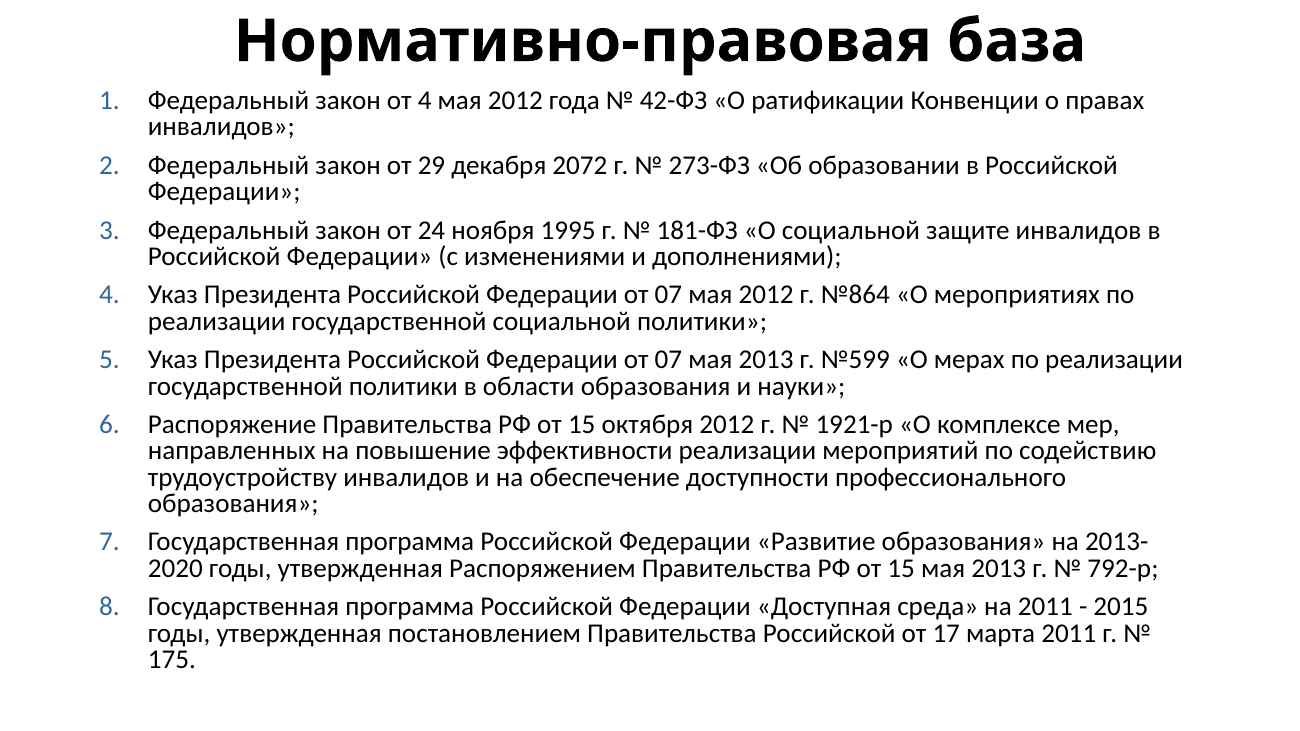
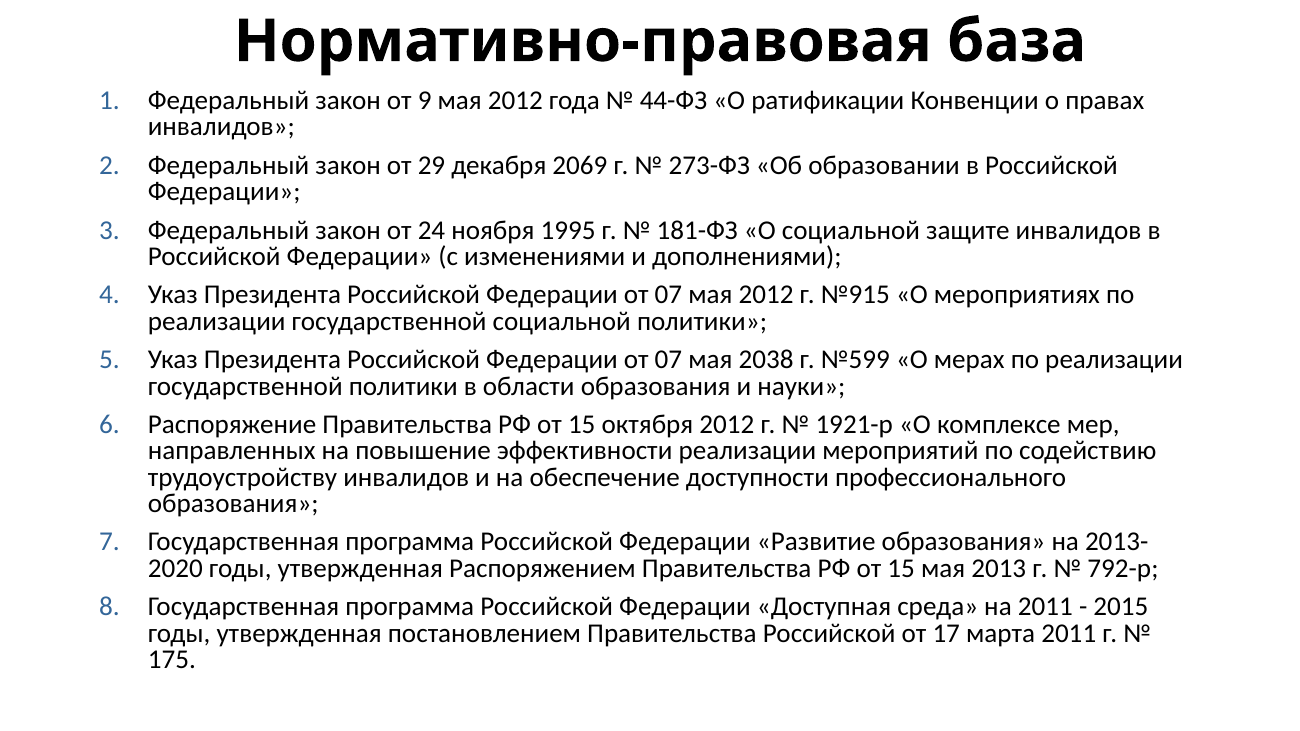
от 4: 4 -> 9
42-ФЗ: 42-ФЗ -> 44-ФЗ
2072: 2072 -> 2069
№864: №864 -> №915
07 мая 2013: 2013 -> 2038
